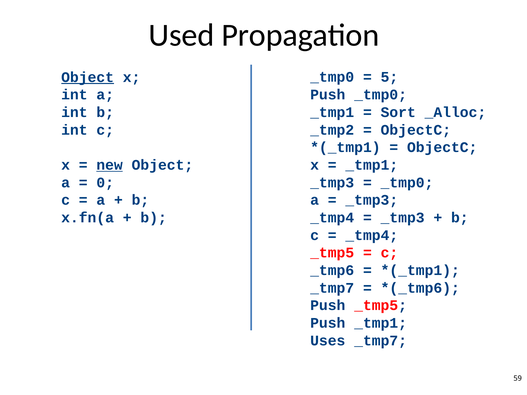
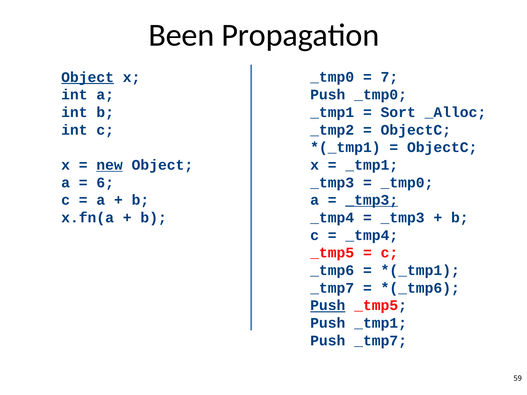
Used: Used -> Been
5: 5 -> 7
0: 0 -> 6
_tmp3 at (372, 200) underline: none -> present
Push at (328, 306) underline: none -> present
Uses at (328, 341): Uses -> Push
